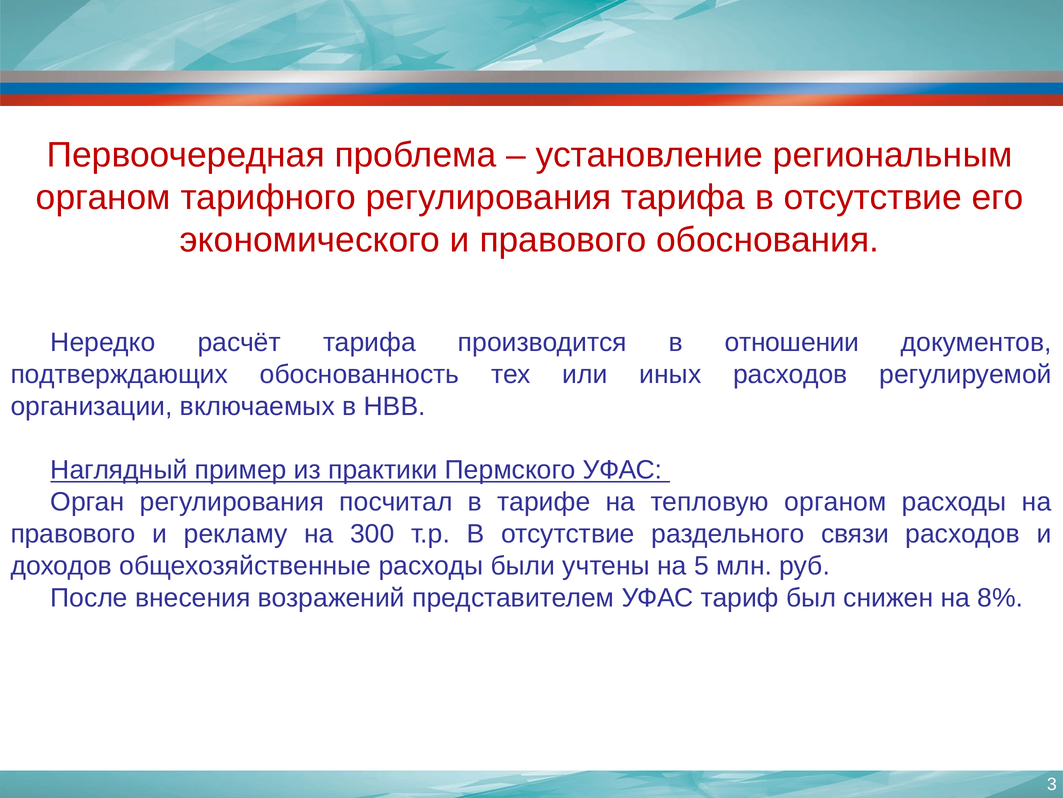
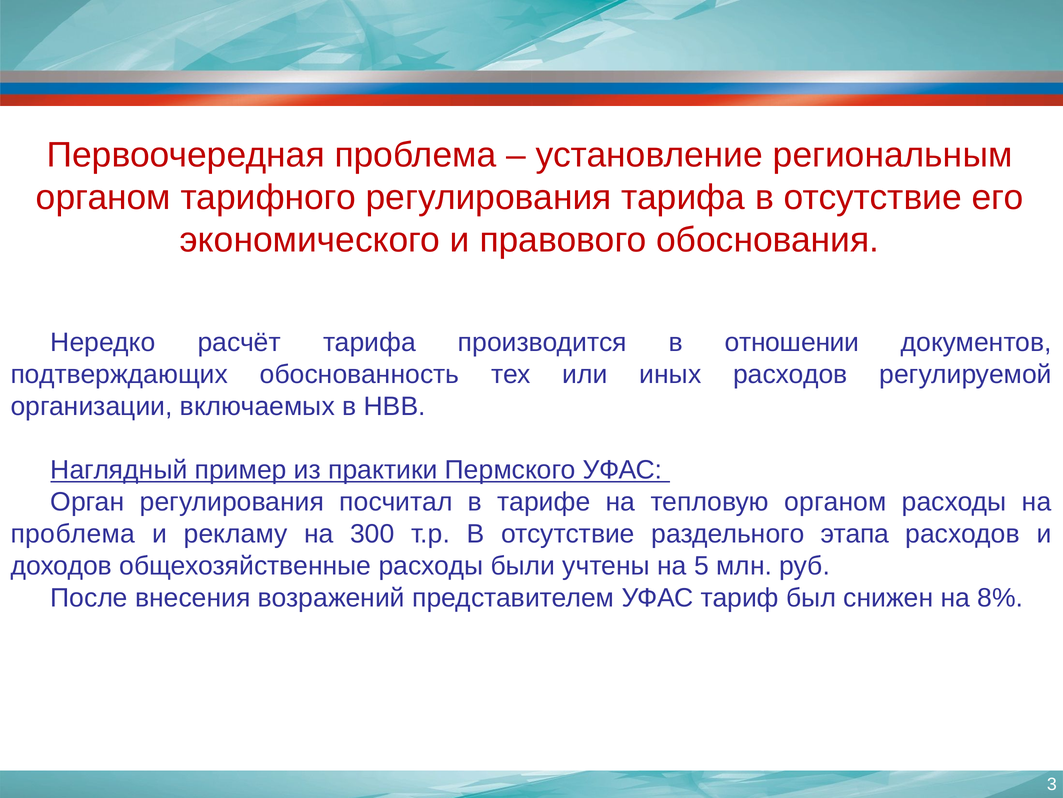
правового at (73, 534): правового -> проблема
связи: связи -> этапа
